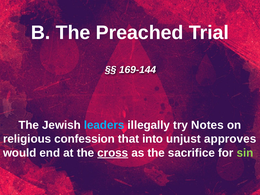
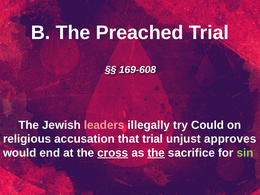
169-144: 169-144 -> 169-608
leaders colour: light blue -> pink
Notes: Notes -> Could
confession: confession -> accusation
that into: into -> trial
the at (156, 153) underline: none -> present
